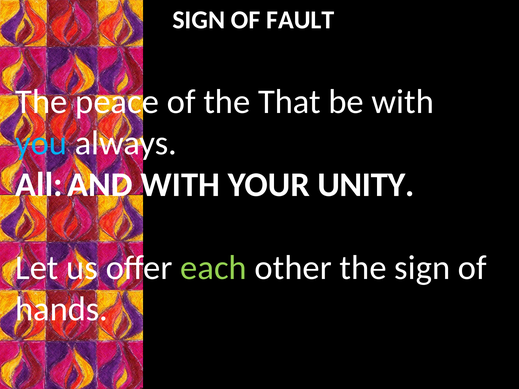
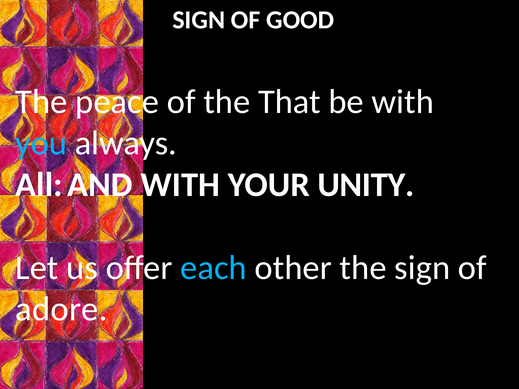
FAULT: FAULT -> GOOD
each colour: light green -> light blue
hands: hands -> adore
